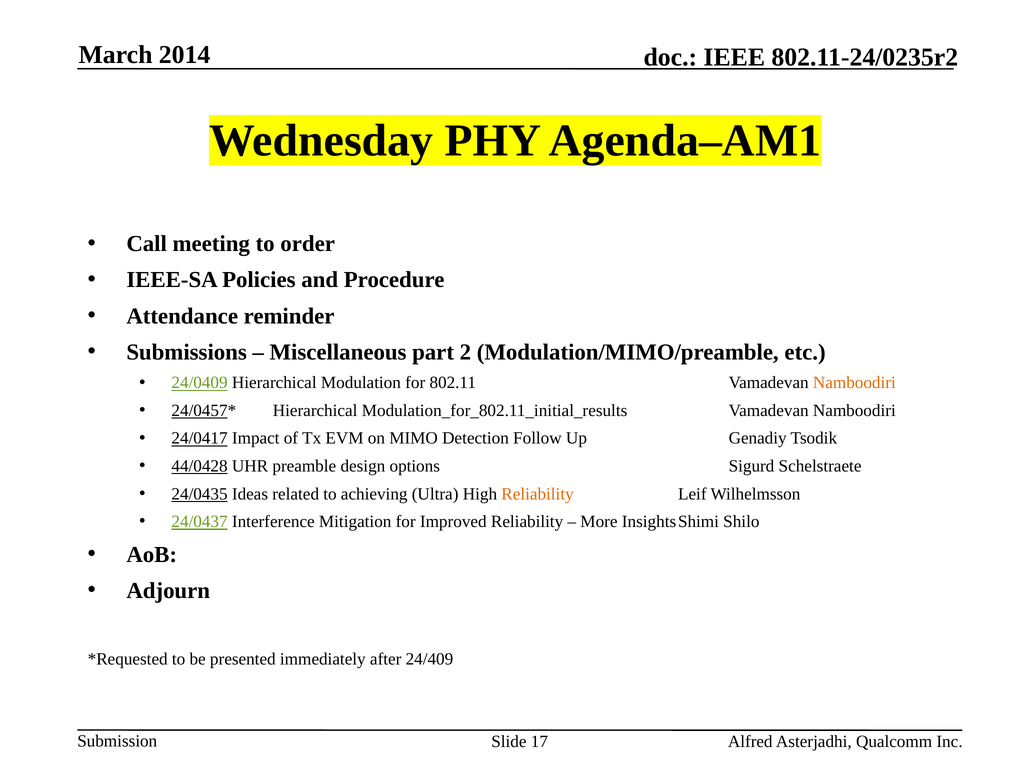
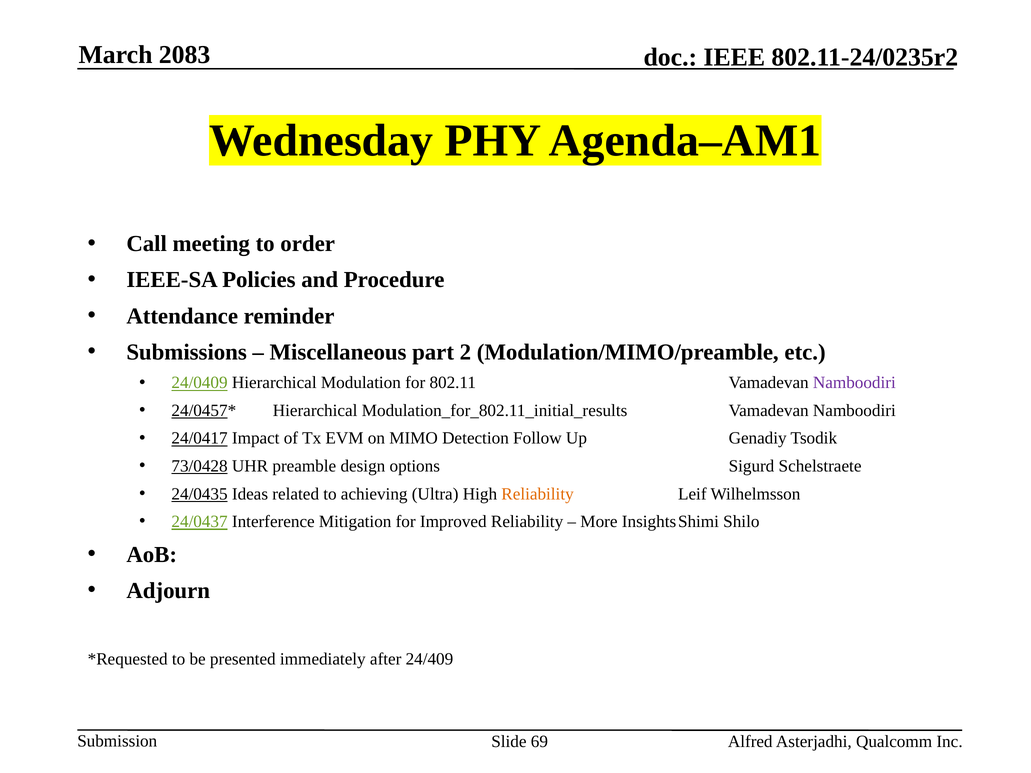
2014: 2014 -> 2083
Namboodiri at (854, 383) colour: orange -> purple
44/0428: 44/0428 -> 73/0428
17: 17 -> 69
